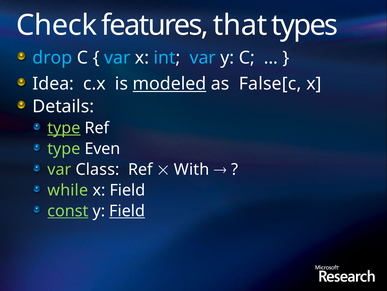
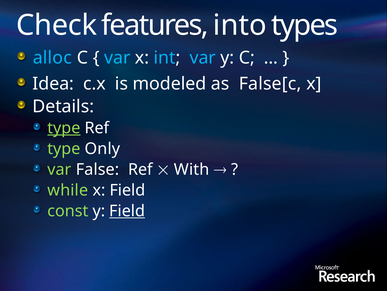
that: that -> into
drop: drop -> alloc
modeled underline: present -> none
Even: Even -> Only
Class: Class -> False
const underline: present -> none
